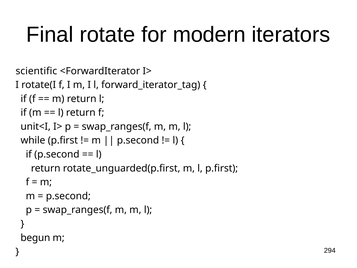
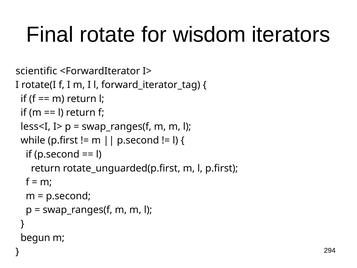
modern: modern -> wisdom
unit<I: unit<I -> less<I
